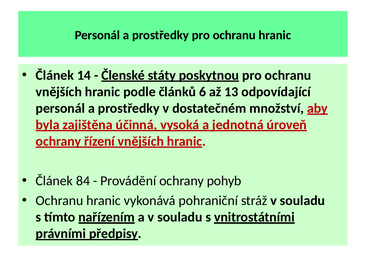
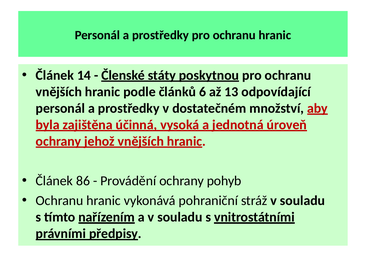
řízení: řízení -> jehož
84: 84 -> 86
